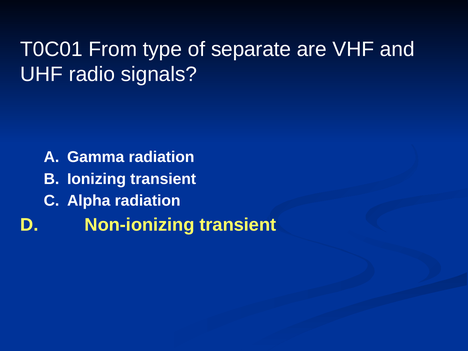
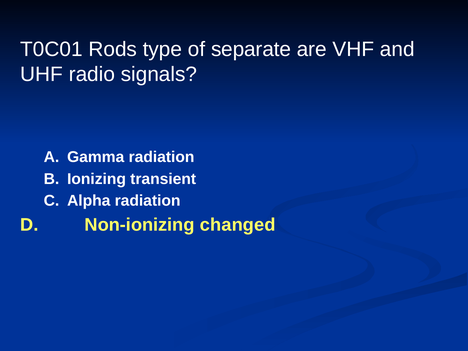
From: From -> Rods
Non-ionizing transient: transient -> changed
